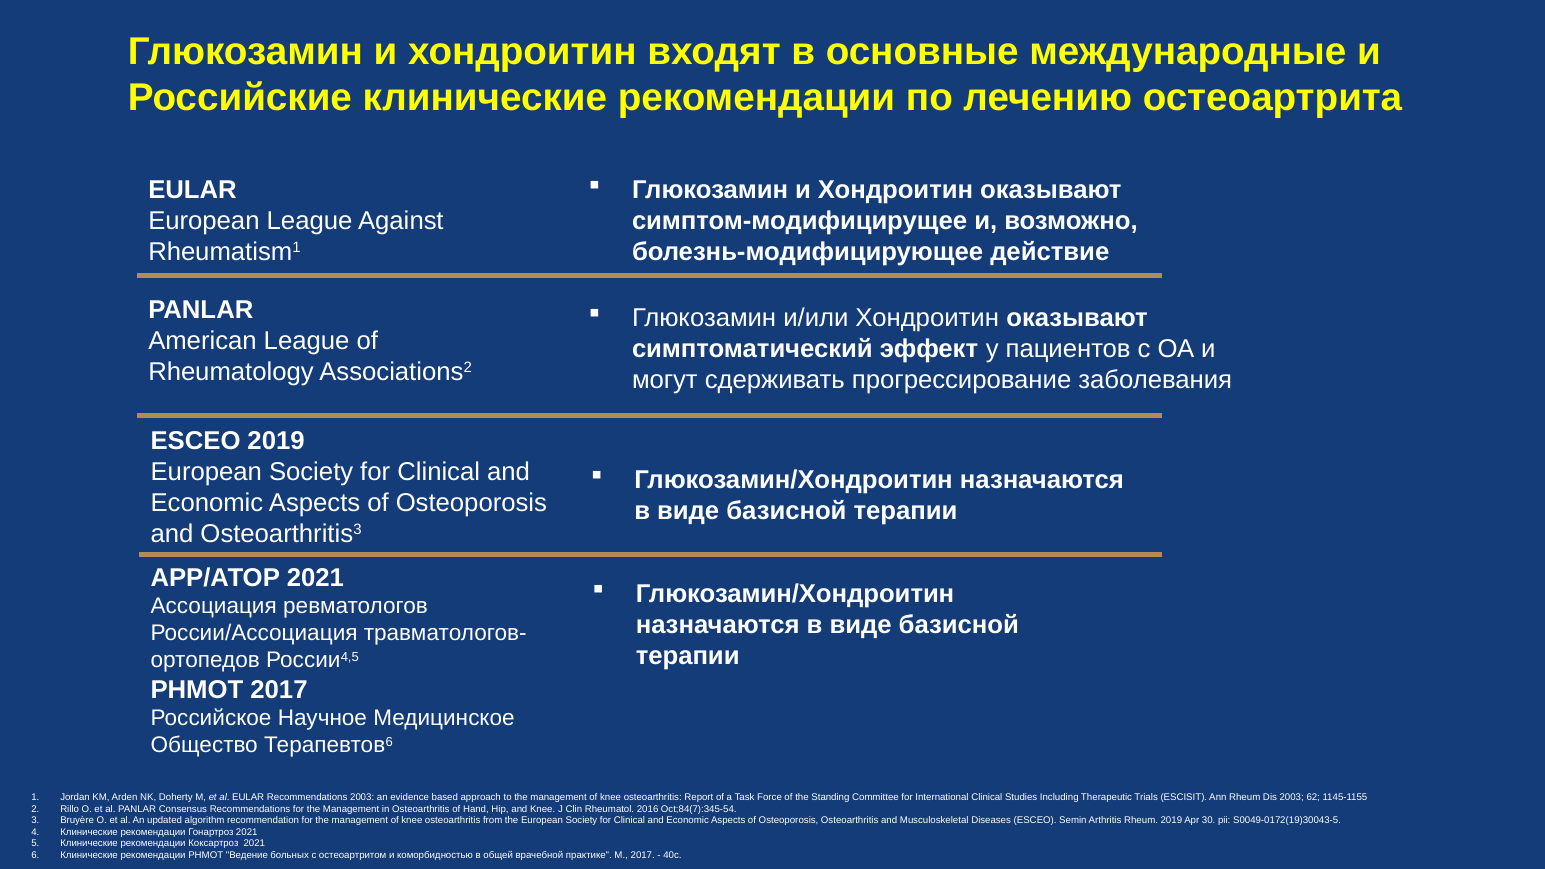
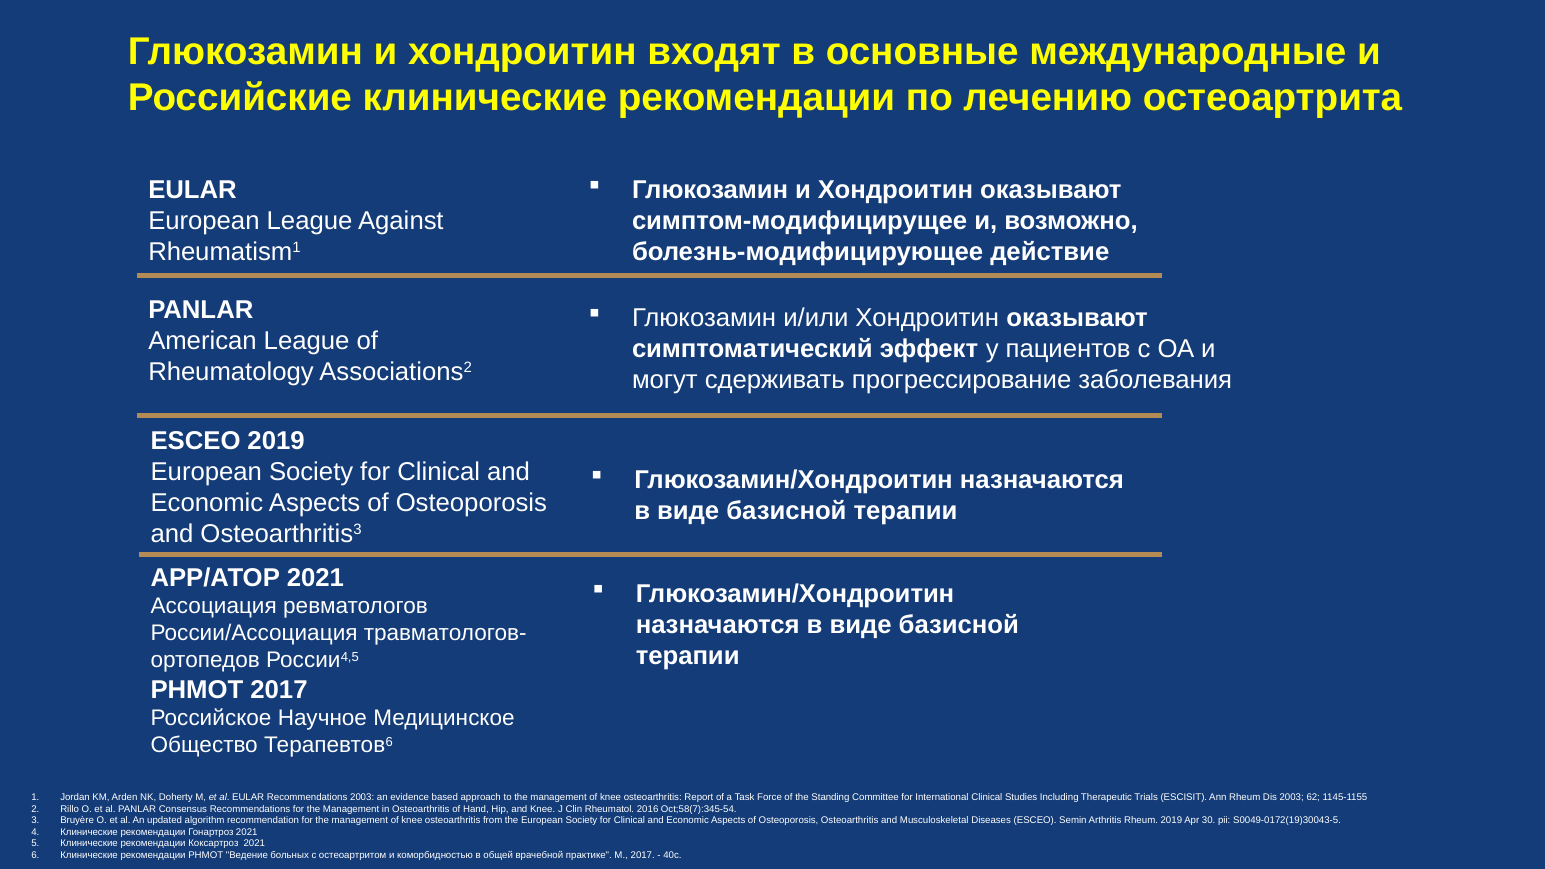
Oct;84(7):345-54: Oct;84(7):345-54 -> Oct;58(7):345-54
